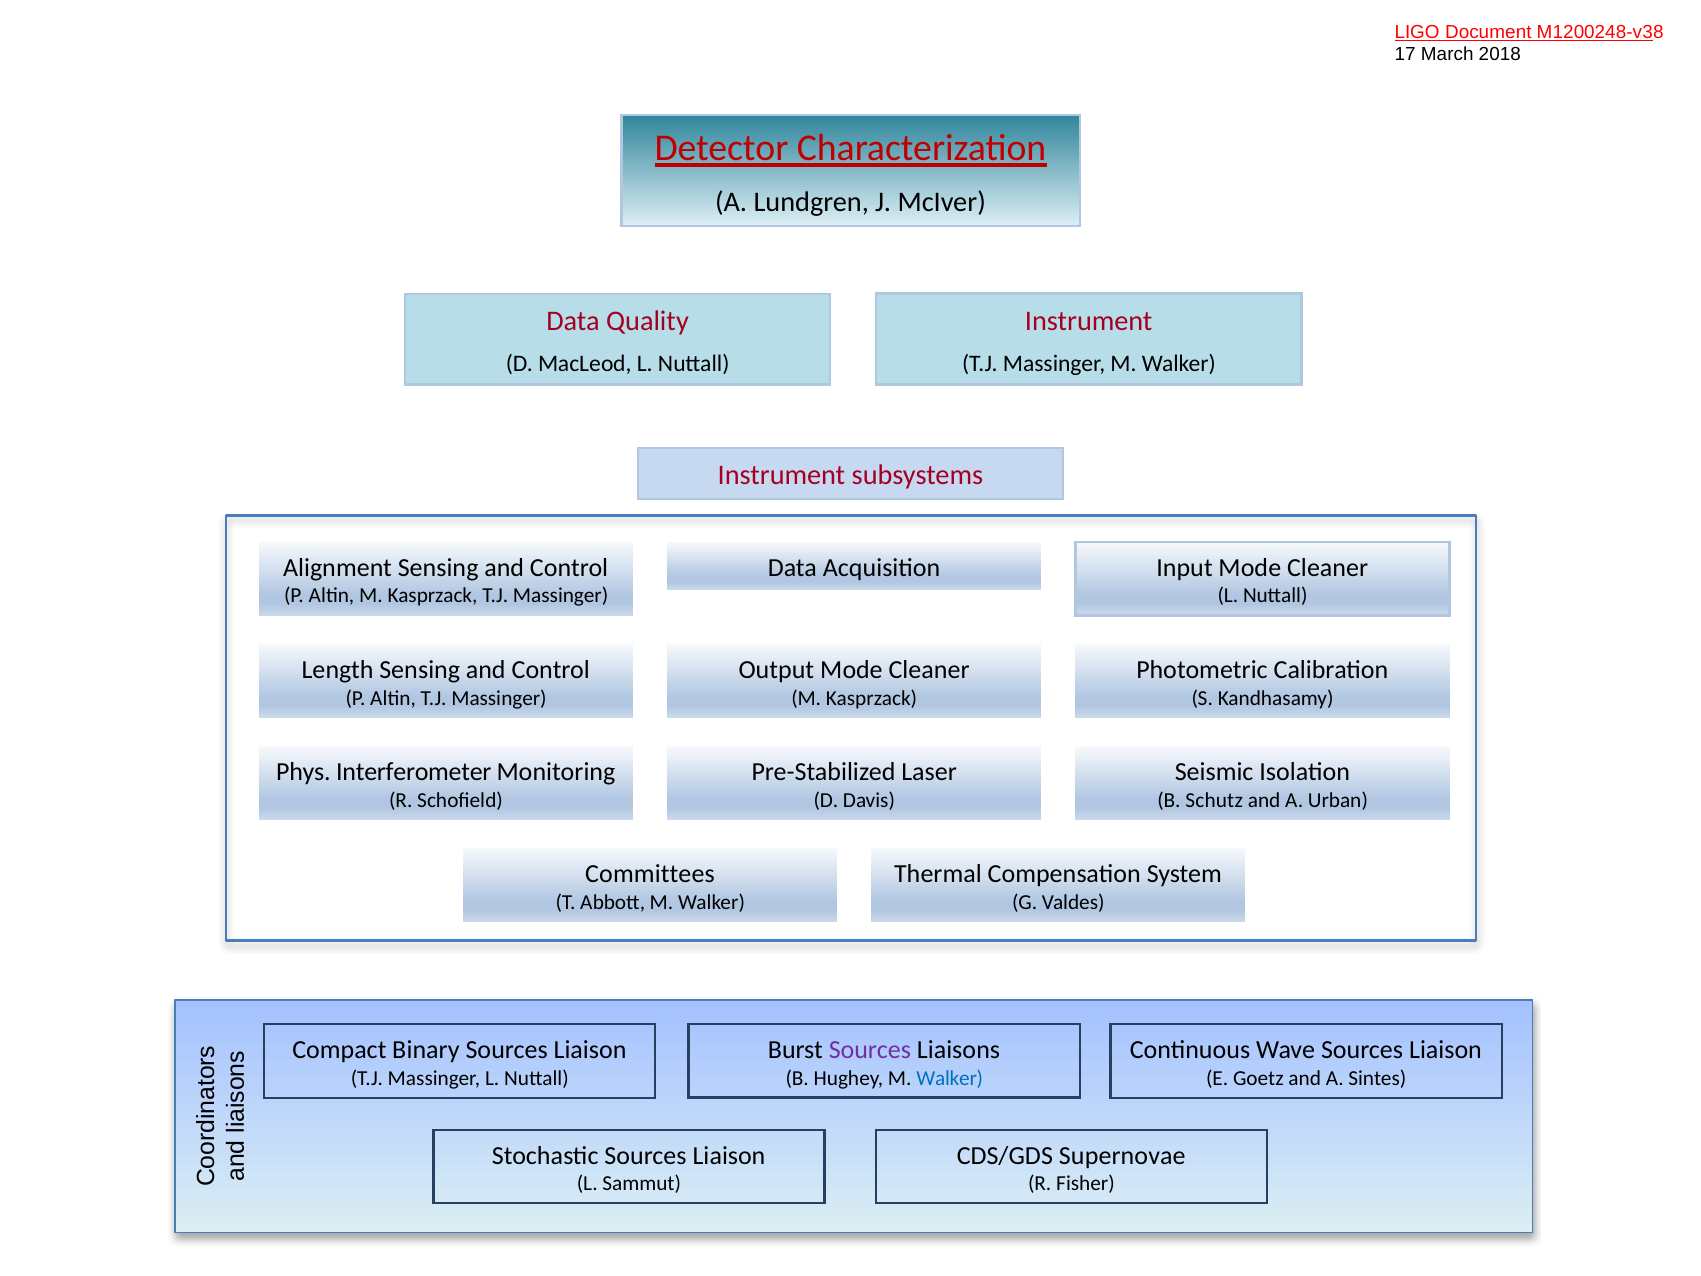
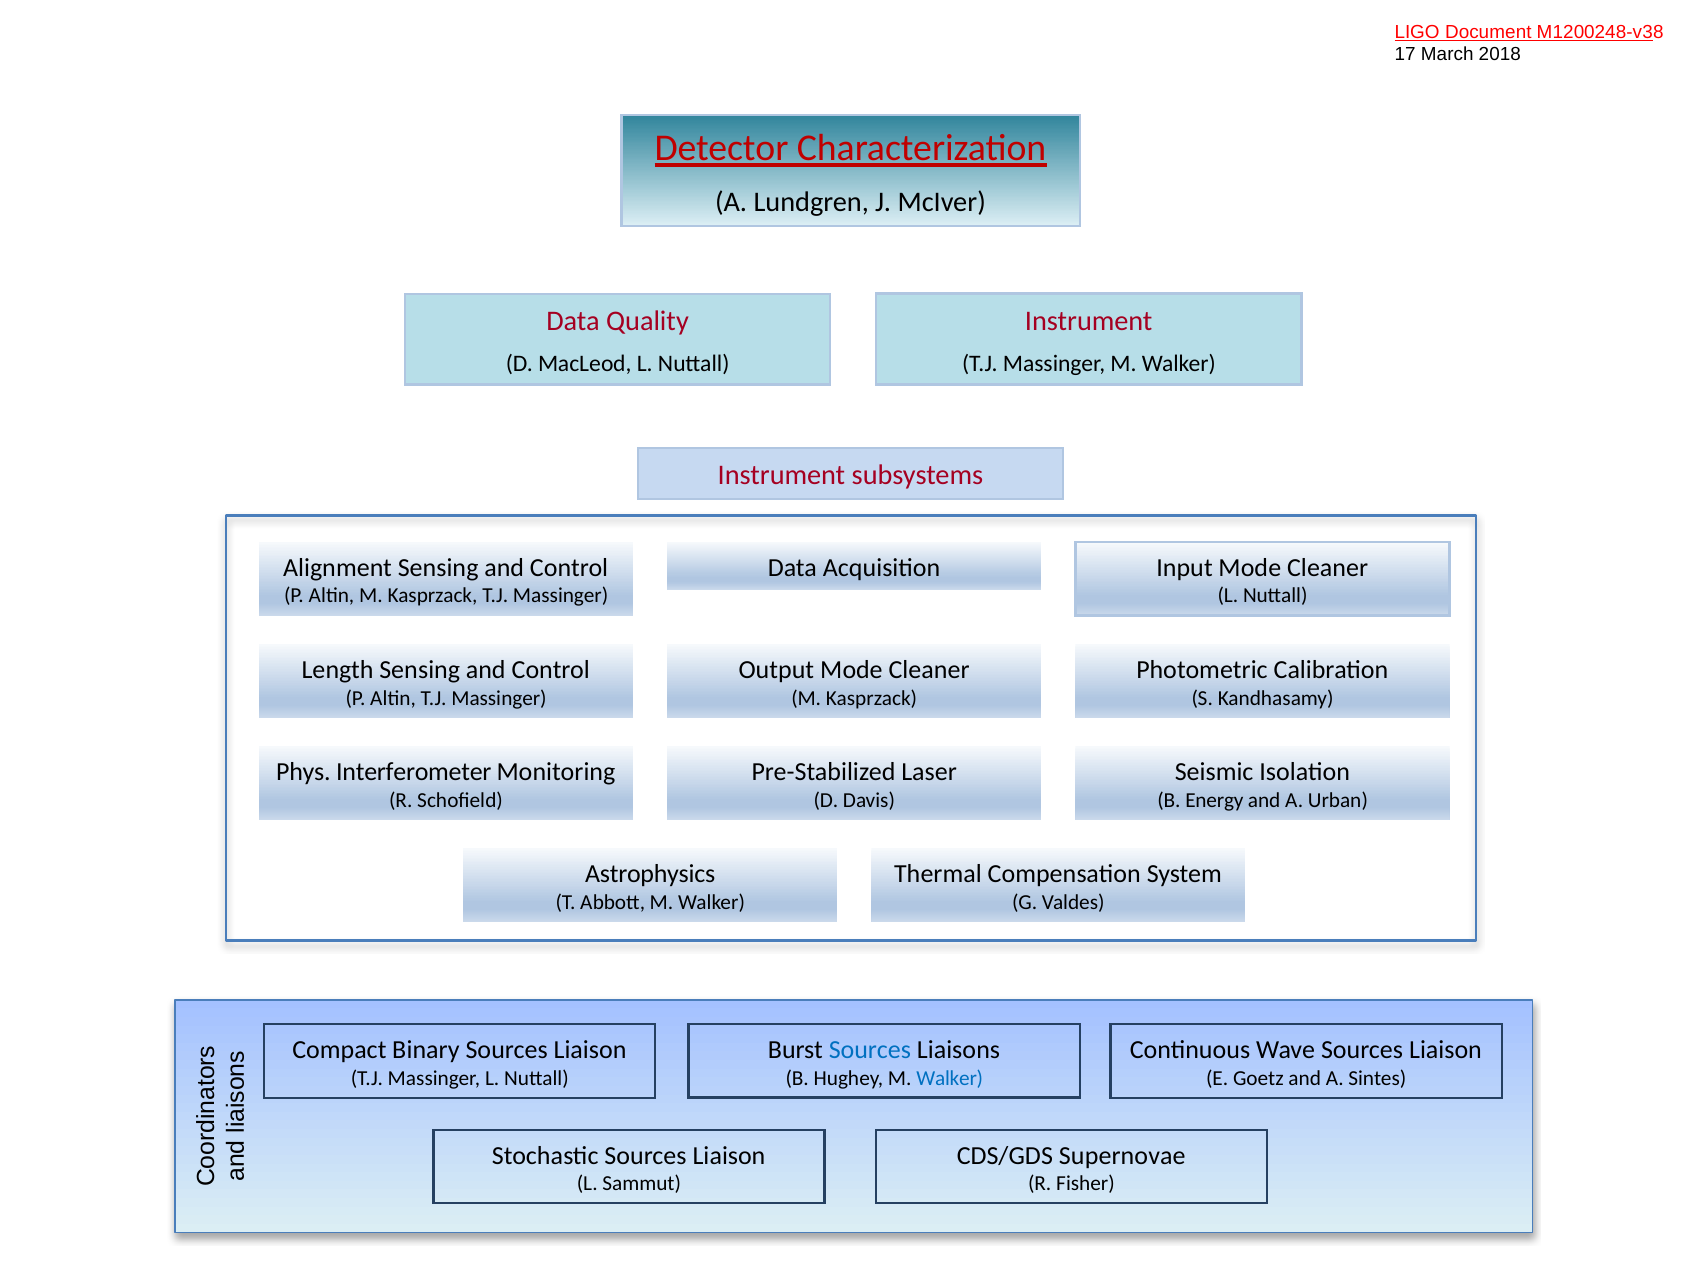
Schutz: Schutz -> Energy
Committees: Committees -> Astrophysics
Sources at (870, 1050) colour: purple -> blue
